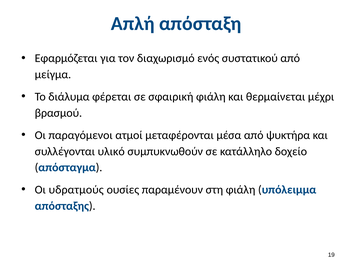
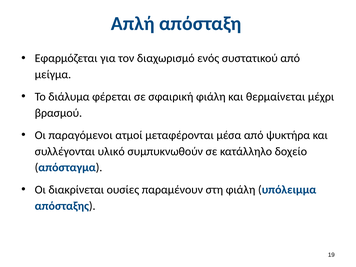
υδρατμούς: υδρατμούς -> διακρίνεται
